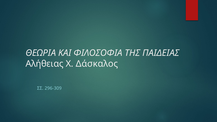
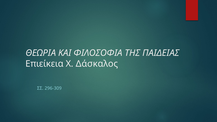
Αλήθειας: Αλήθειας -> Επιείκεια
